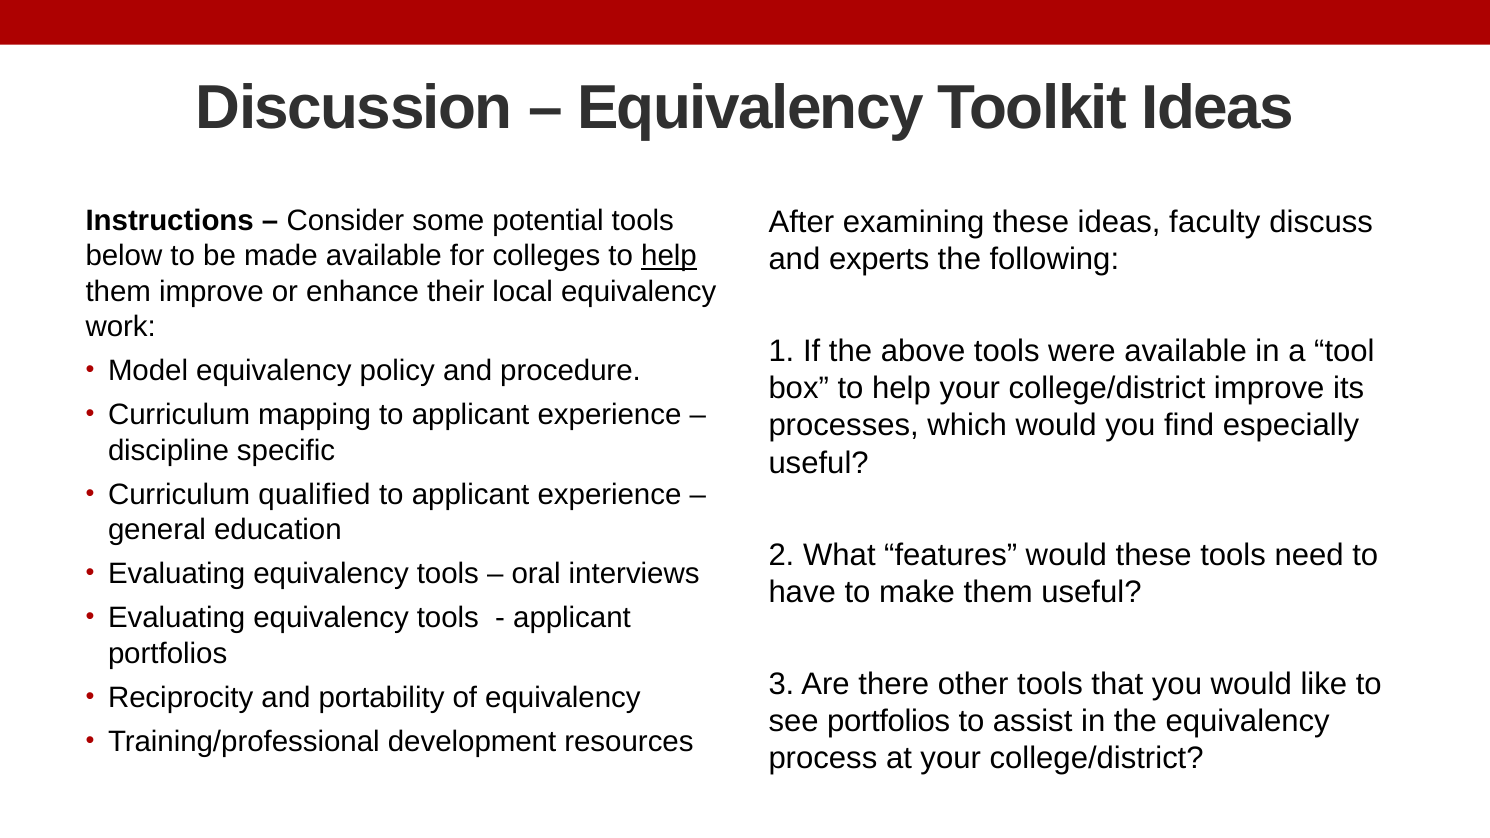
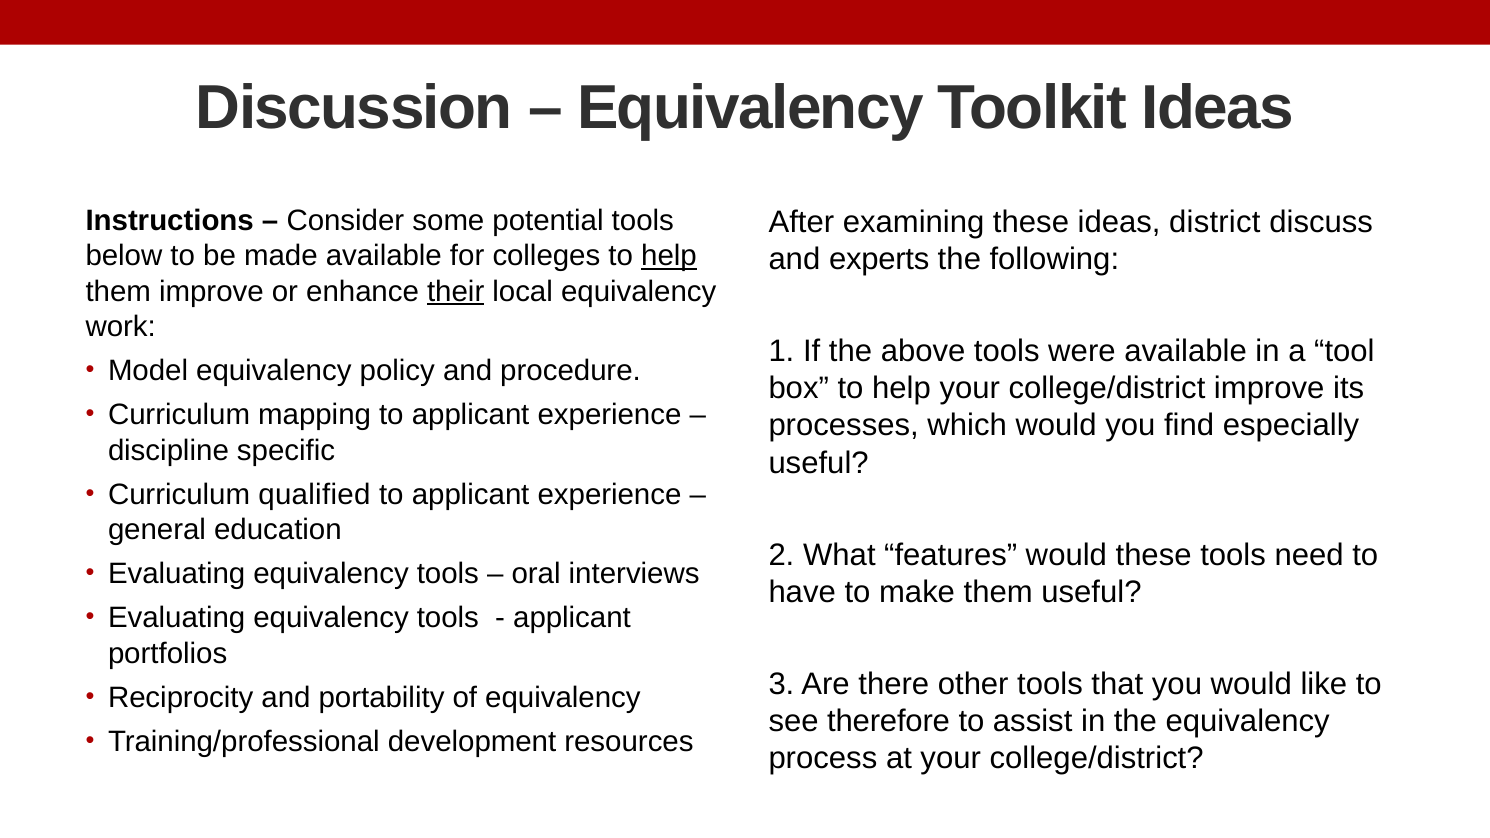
faculty: faculty -> district
their underline: none -> present
see portfolios: portfolios -> therefore
